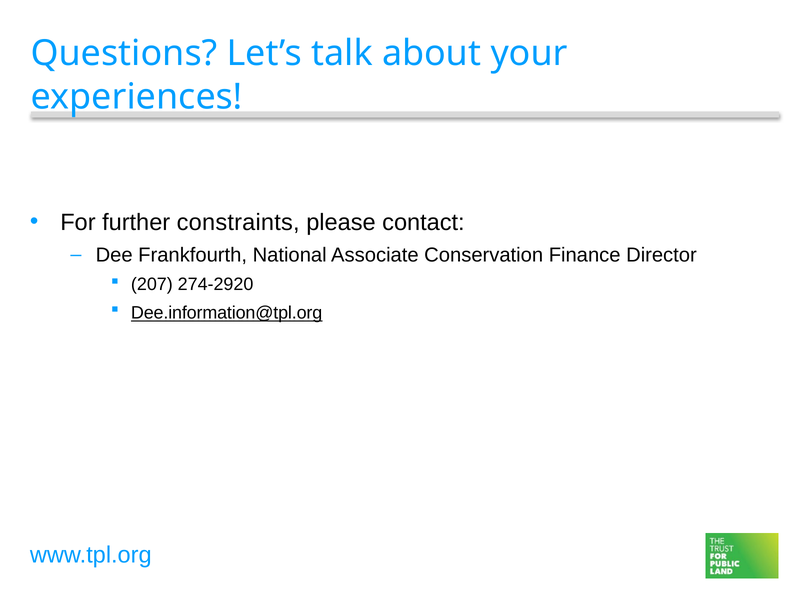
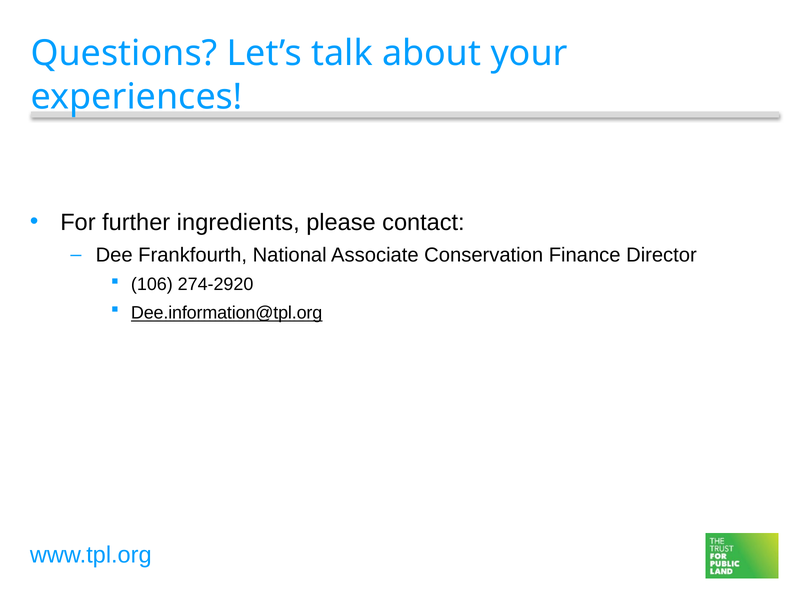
constraints: constraints -> ingredients
207: 207 -> 106
